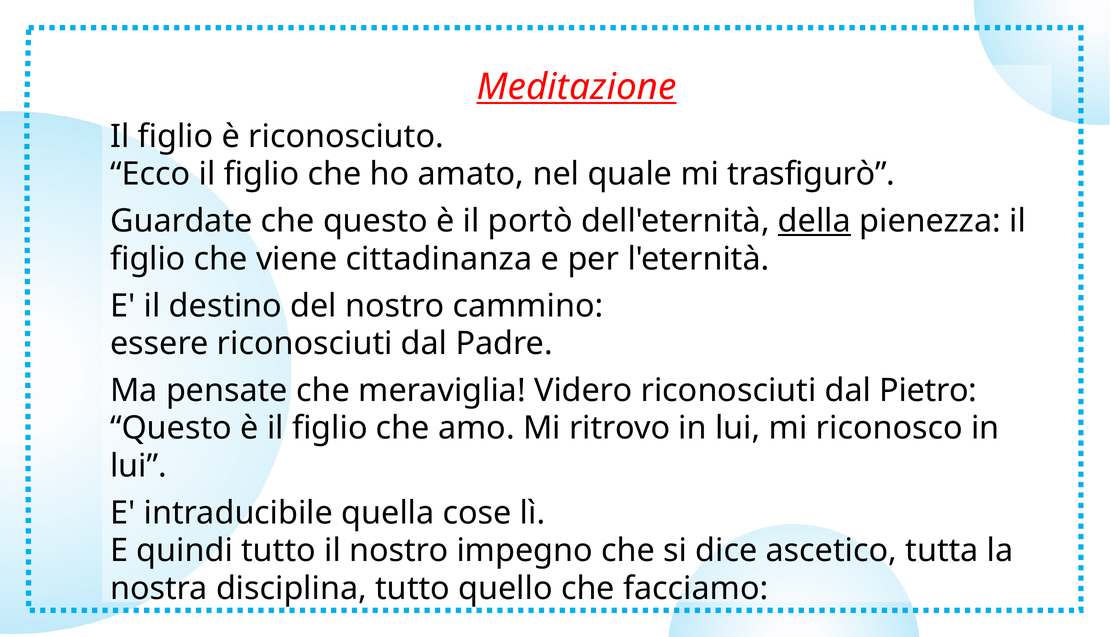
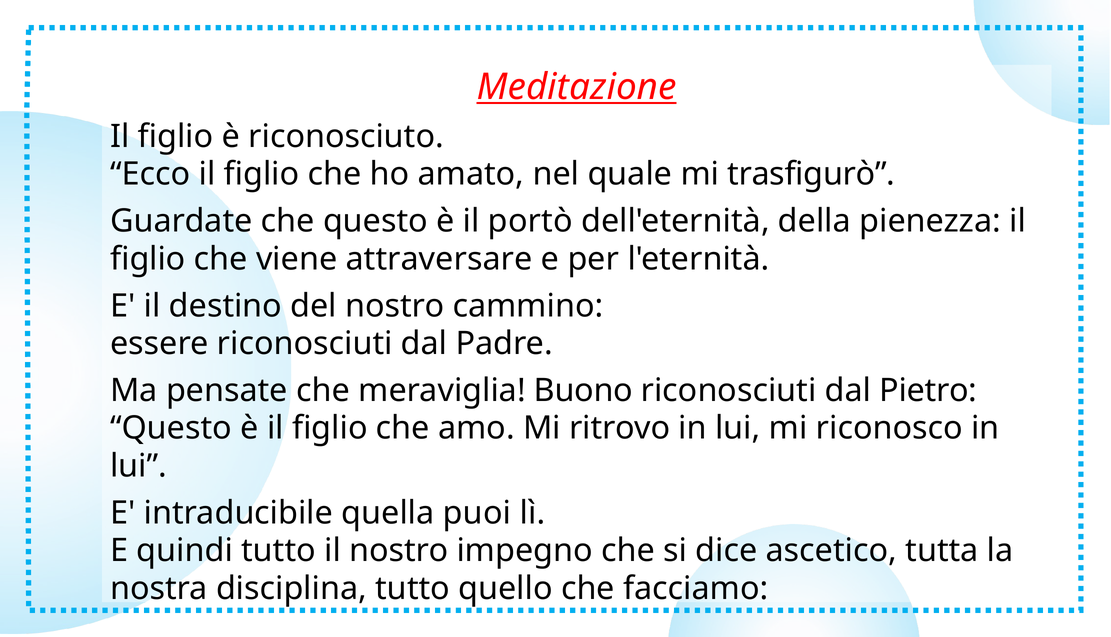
della underline: present -> none
cittadinanza: cittadinanza -> attraversare
Videro: Videro -> Buono
cose: cose -> puoi
